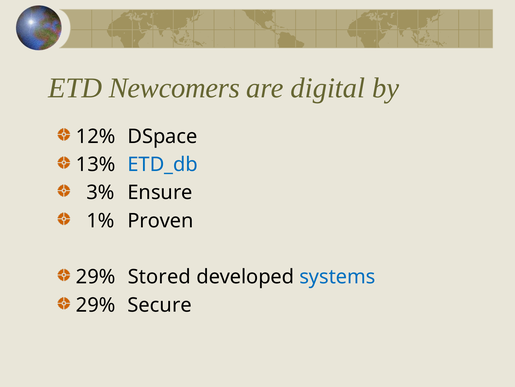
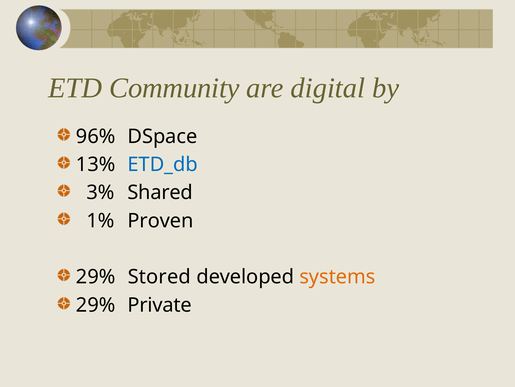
Newcomers: Newcomers -> Community
12%: 12% -> 96%
Ensure: Ensure -> Shared
systems colour: blue -> orange
Secure: Secure -> Private
